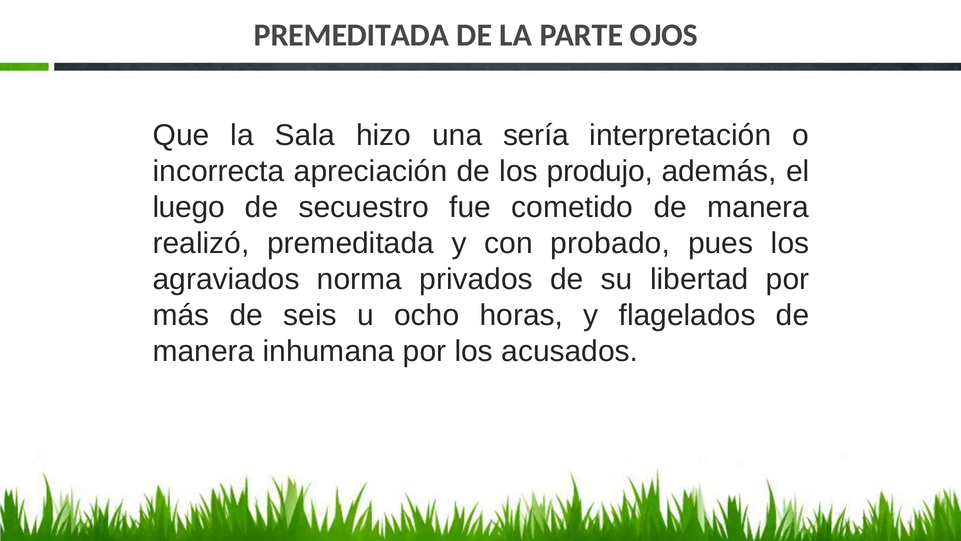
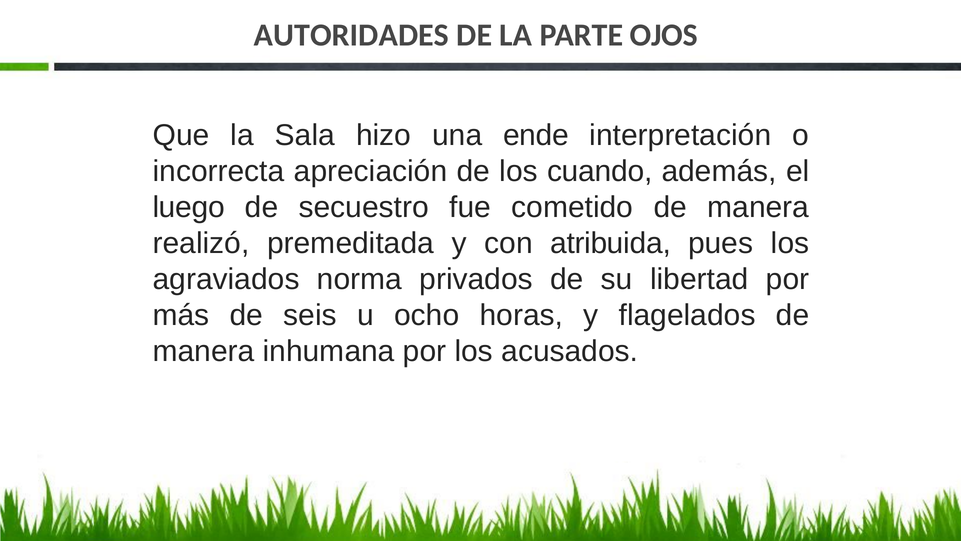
PREMEDITADA at (352, 35): PREMEDITADA -> AUTORIDADES
sería: sería -> ende
produjo: produjo -> cuando
probado: probado -> atribuida
